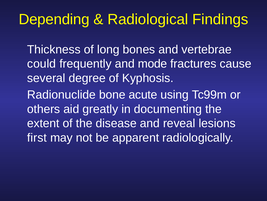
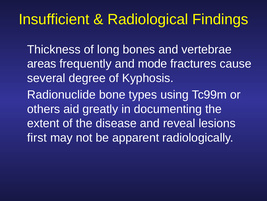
Depending: Depending -> Insufficient
could: could -> areas
acute: acute -> types
